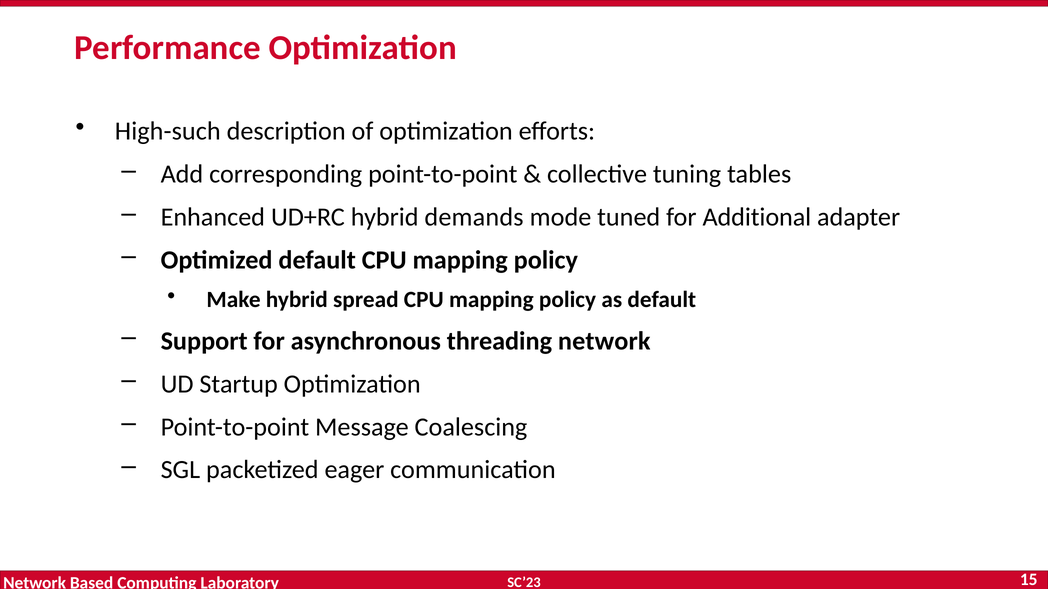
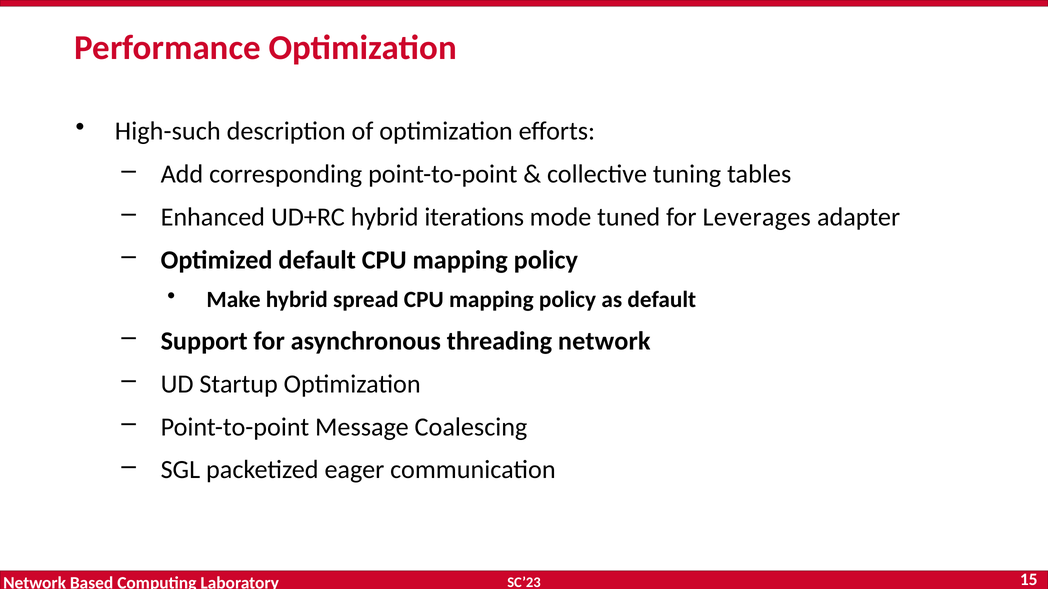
demands: demands -> iterations
Additional: Additional -> Leverages
